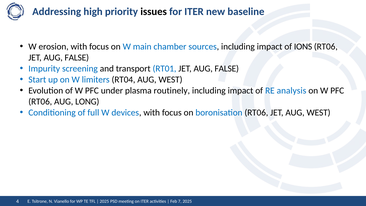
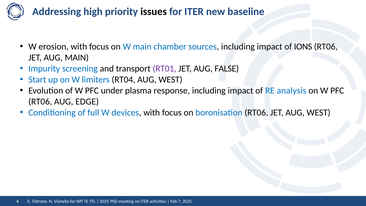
FALSE at (77, 58): FALSE -> MAIN
RT01 colour: blue -> purple
routinely: routinely -> response
LONG: LONG -> EDGE
